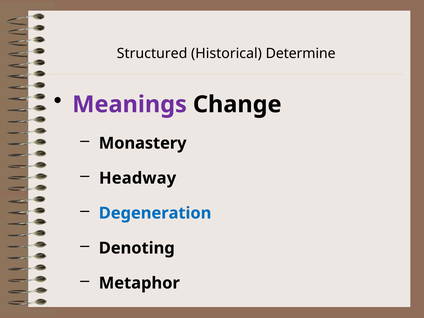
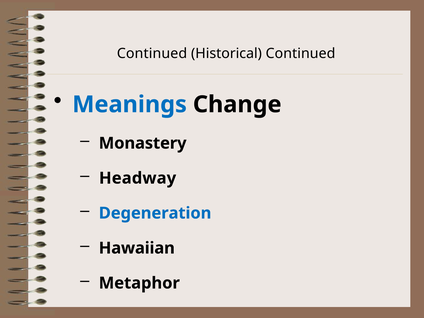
Structured at (152, 54): Structured -> Continued
Historical Determine: Determine -> Continued
Meanings colour: purple -> blue
Denoting: Denoting -> Hawaiian
